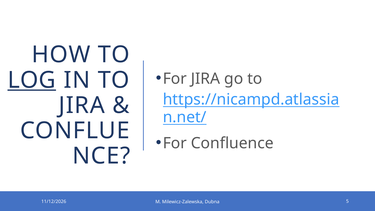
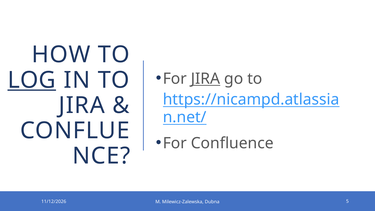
JIRA at (206, 79) underline: none -> present
